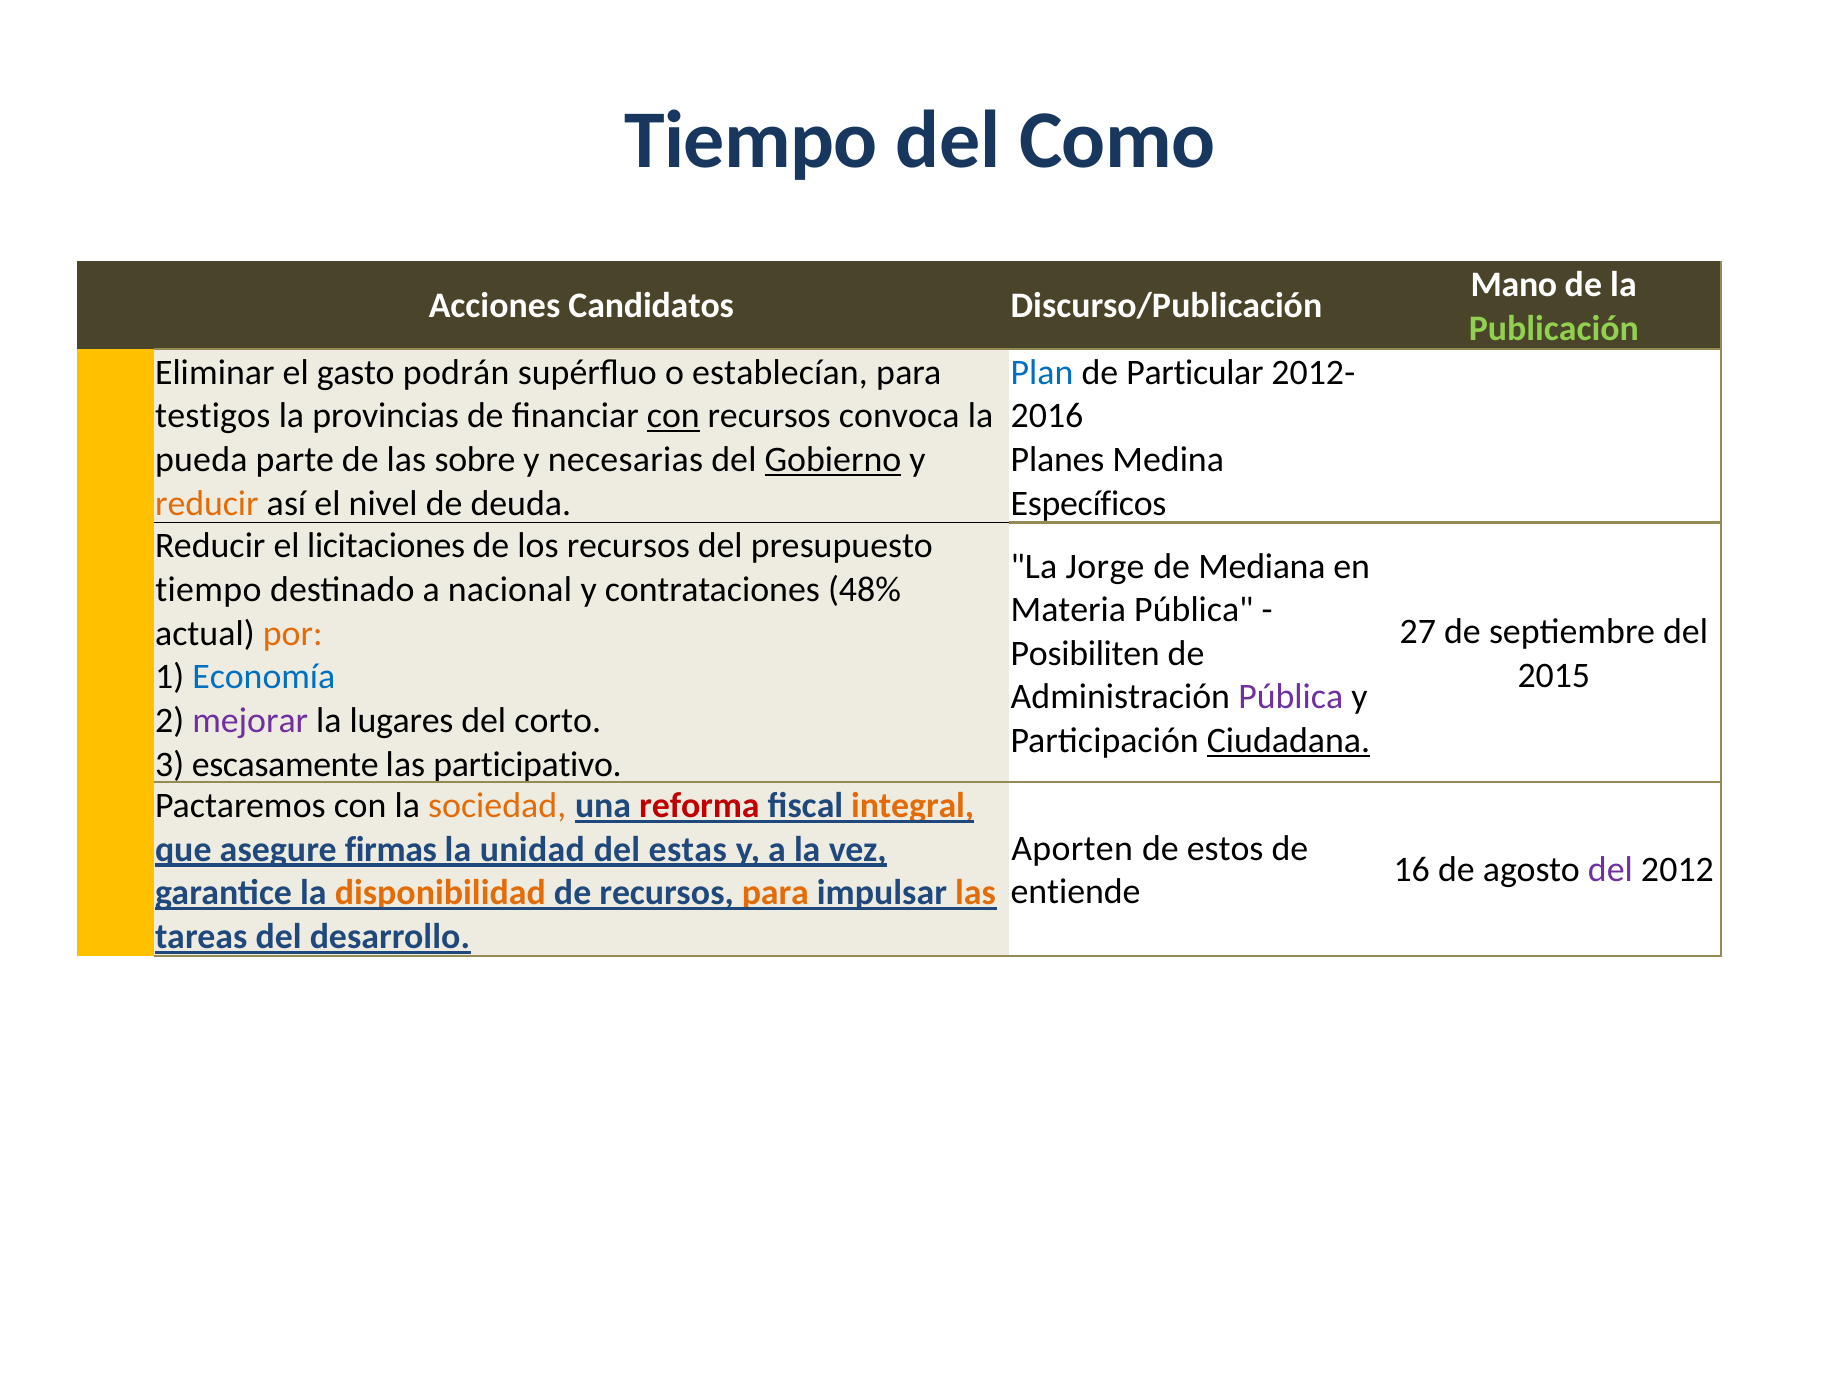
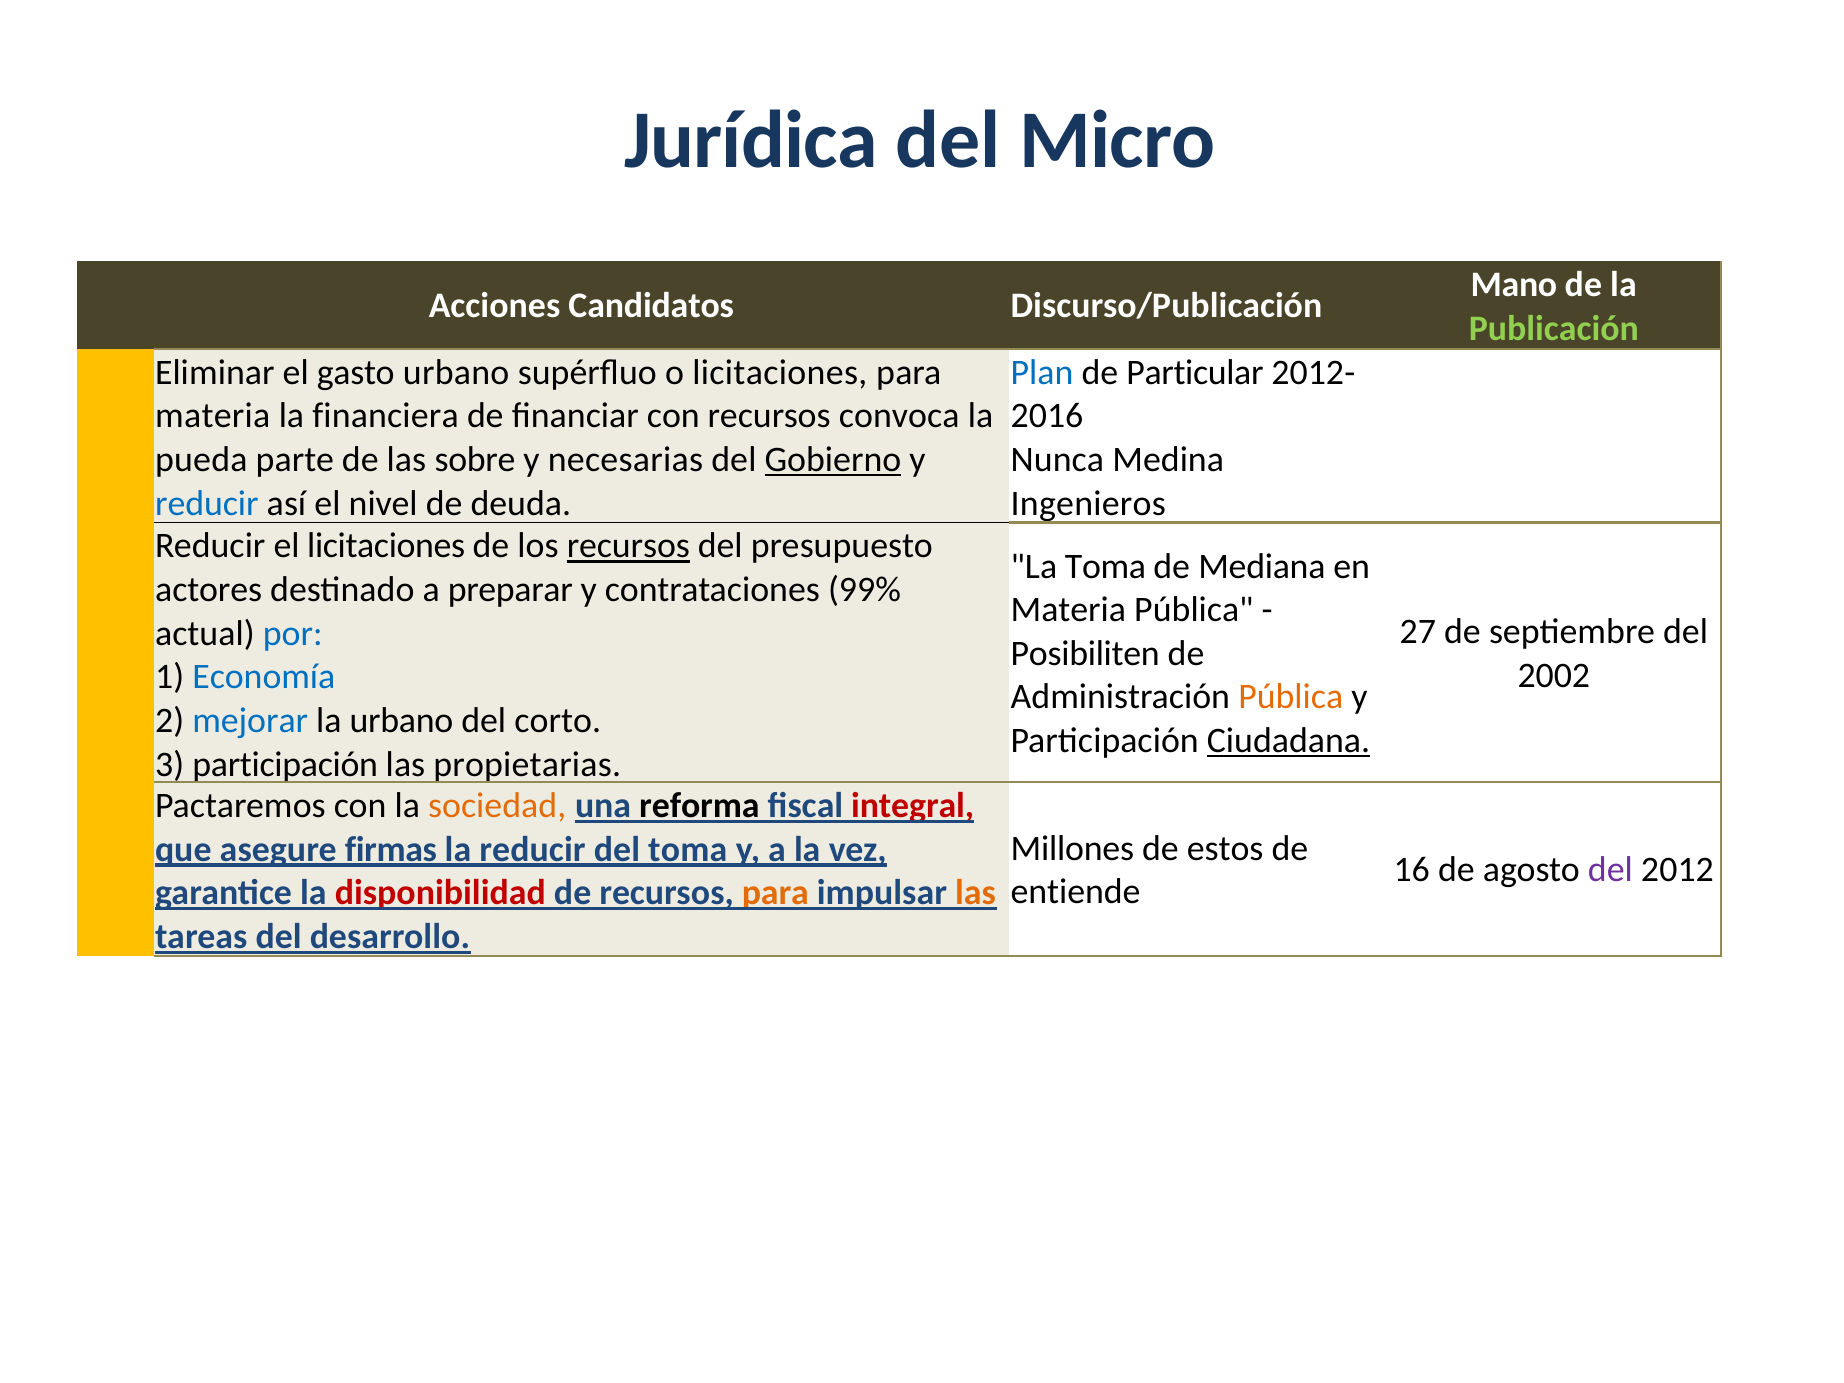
Tiempo at (751, 141): Tiempo -> Jurídica
Como: Como -> Micro
gasto podrán: podrán -> urbano
o establecían: establecían -> licitaciones
testigos at (213, 416): testigos -> materia
provincias: provincias -> financiera
con at (673, 416) underline: present -> none
Planes: Planes -> Nunca
reducir at (207, 503) colour: orange -> blue
Específicos: Específicos -> Ingenieros
recursos at (628, 546) underline: none -> present
La Jorge: Jorge -> Toma
tiempo at (208, 590): tiempo -> actores
nacional: nacional -> preparar
48%: 48% -> 99%
por colour: orange -> blue
2015: 2015 -> 2002
Pública at (1291, 697) colour: purple -> orange
mejorar colour: purple -> blue
la lugares: lugares -> urbano
3 escasamente: escasamente -> participación
participativo: participativo -> propietarias
reforma colour: red -> black
integral colour: orange -> red
Aporten: Aporten -> Millones
la unidad: unidad -> reducir
del estas: estas -> toma
disponibilidad colour: orange -> red
